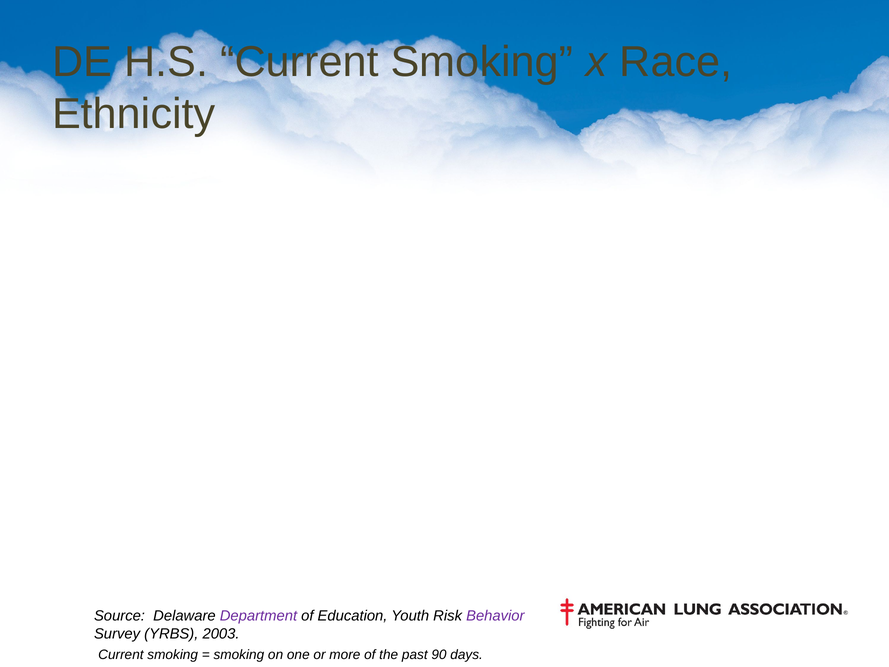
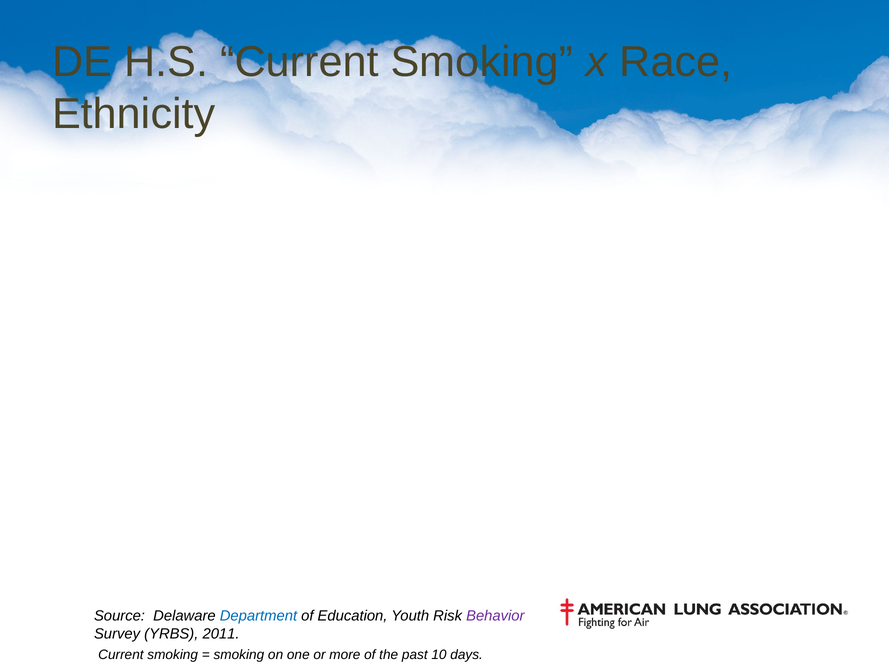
Department colour: purple -> blue
2003: 2003 -> 2011
90: 90 -> 10
